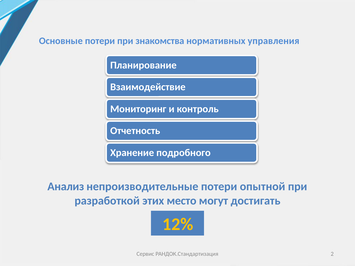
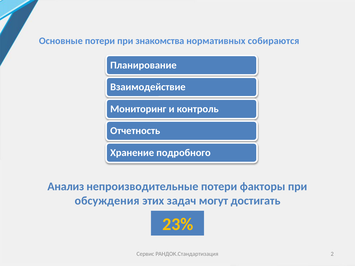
управления: управления -> собираются
опытной: опытной -> факторы
разработкой: разработкой -> обсуждения
место: место -> задач
12%: 12% -> 23%
